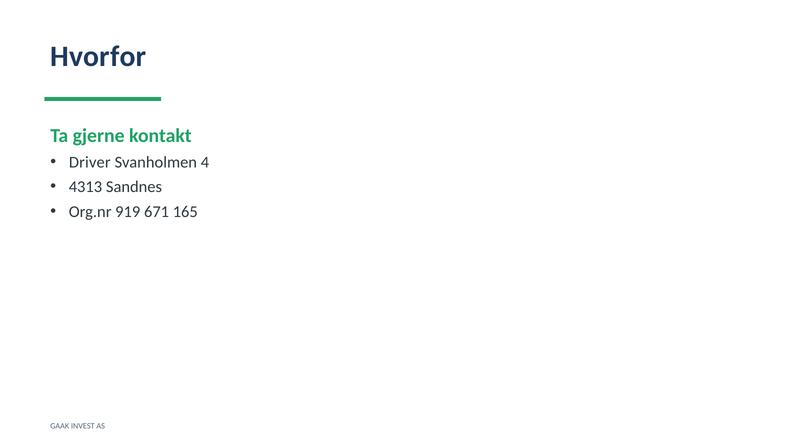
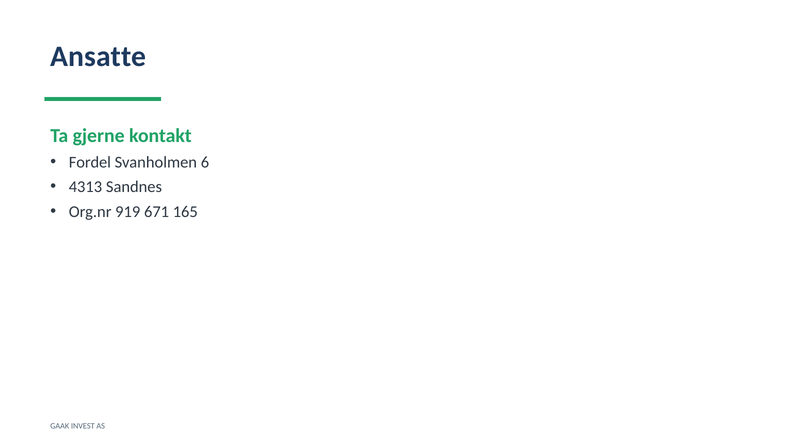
Hvorfor: Hvorfor -> Ansatte
Driver: Driver -> Fordel
4: 4 -> 6
